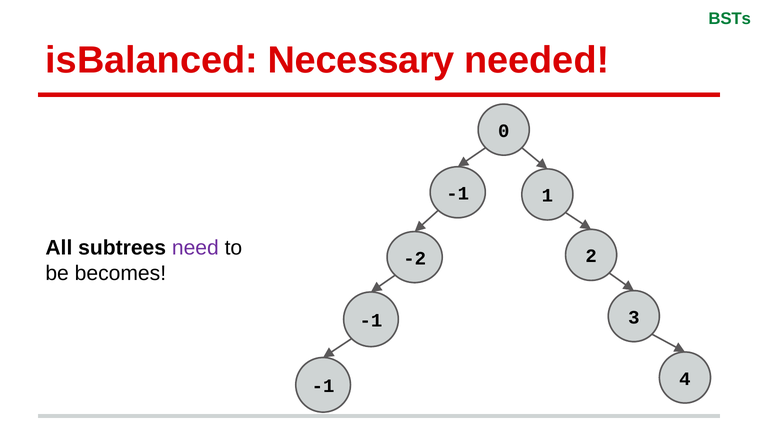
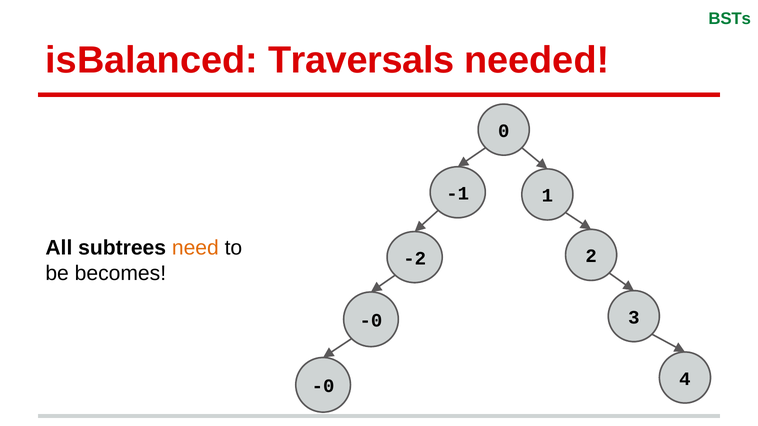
Necessary: Necessary -> Traversals
need colour: purple -> orange
-1 at (371, 321): -1 -> -0
-1 at (323, 387): -1 -> -0
